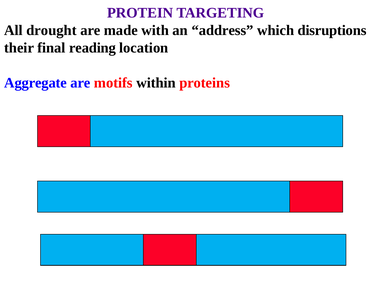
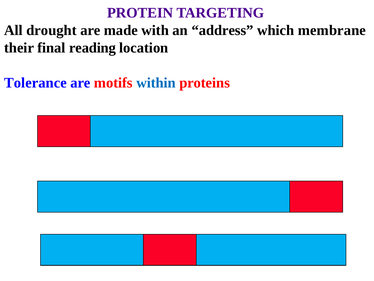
disruptions: disruptions -> membrane
Aggregate: Aggregate -> Tolerance
within colour: black -> blue
